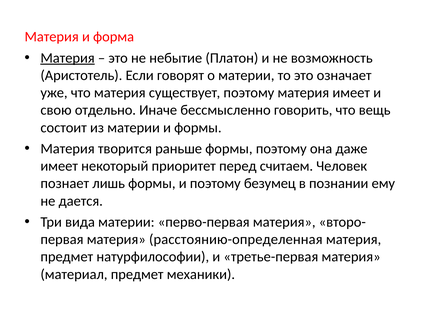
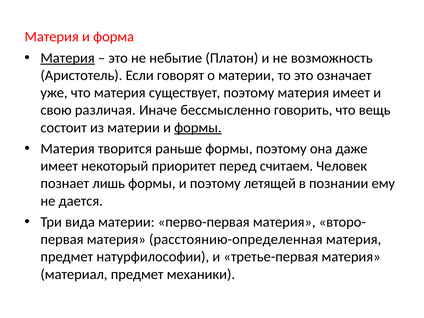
отдельно: отдельно -> различая
формы at (198, 128) underline: none -> present
безумец: безумец -> летящей
